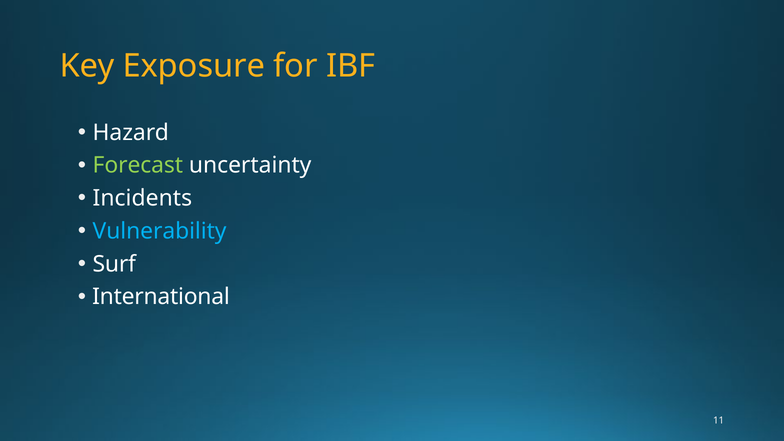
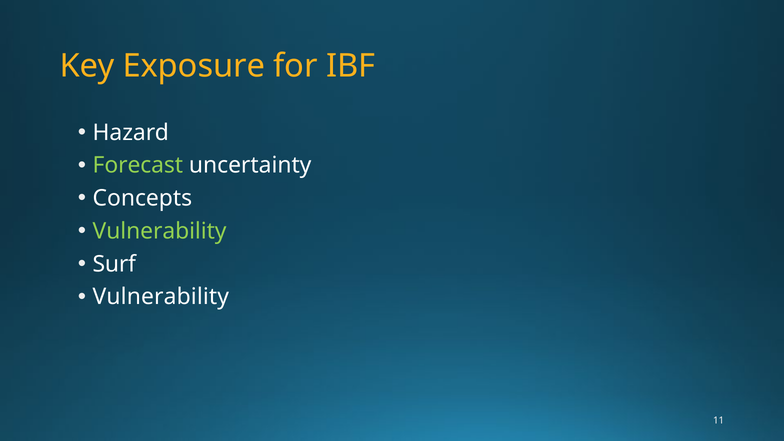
Incidents: Incidents -> Concepts
Vulnerability at (160, 231) colour: light blue -> light green
International at (161, 297): International -> Vulnerability
